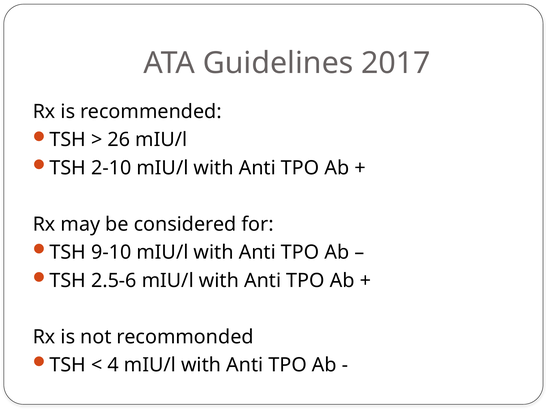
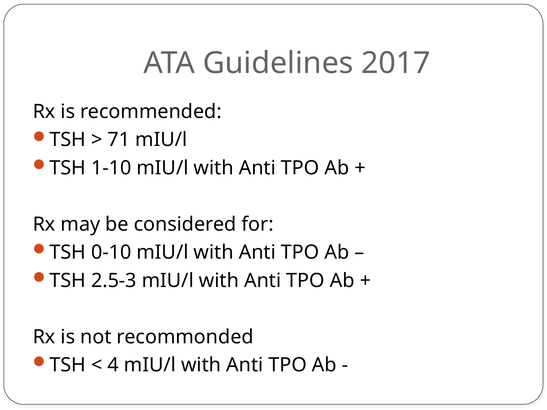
26: 26 -> 71
2-10: 2-10 -> 1-10
9-10: 9-10 -> 0-10
2.5-6: 2.5-6 -> 2.5-3
